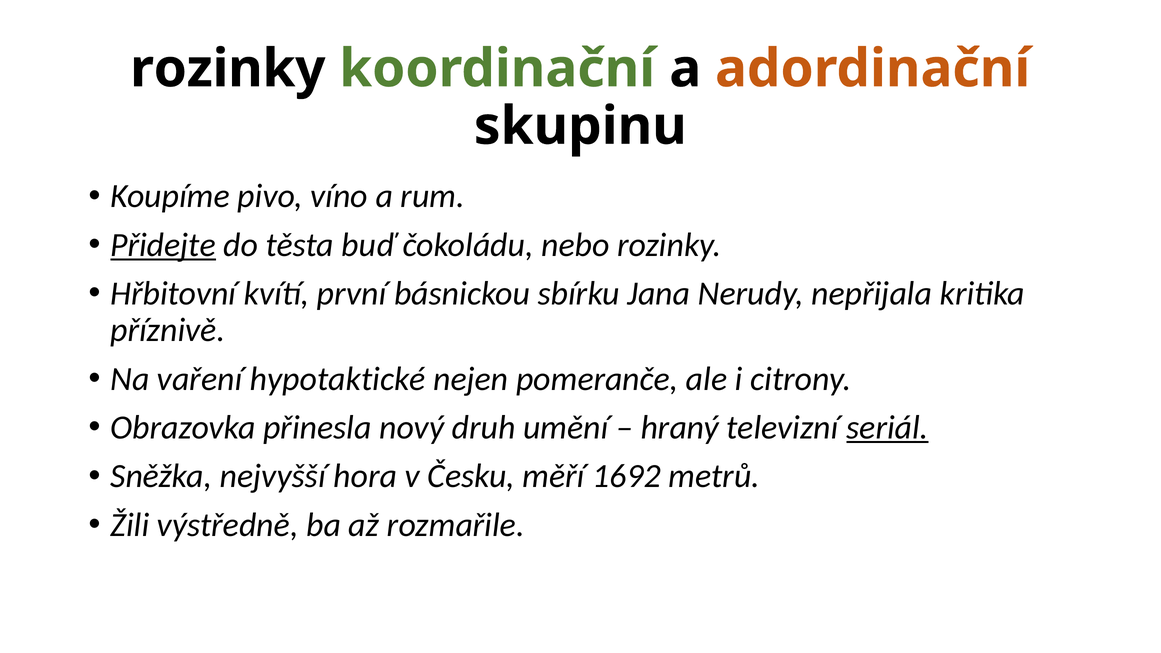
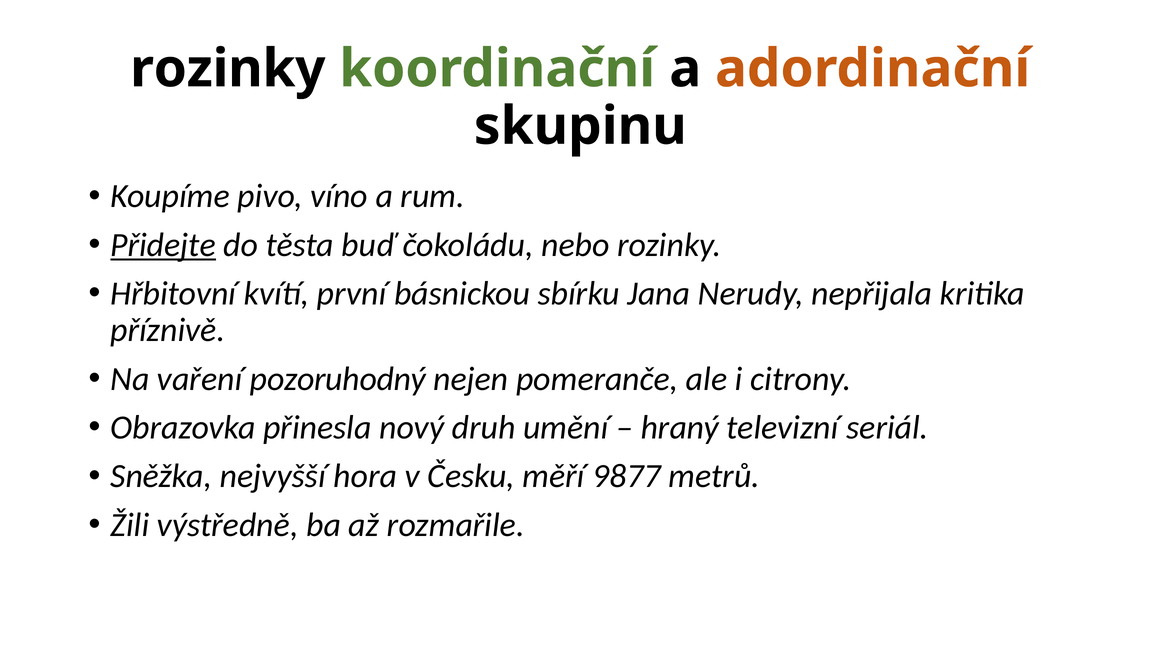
hypotaktické: hypotaktické -> pozoruhodný
seriál underline: present -> none
1692: 1692 -> 9877
